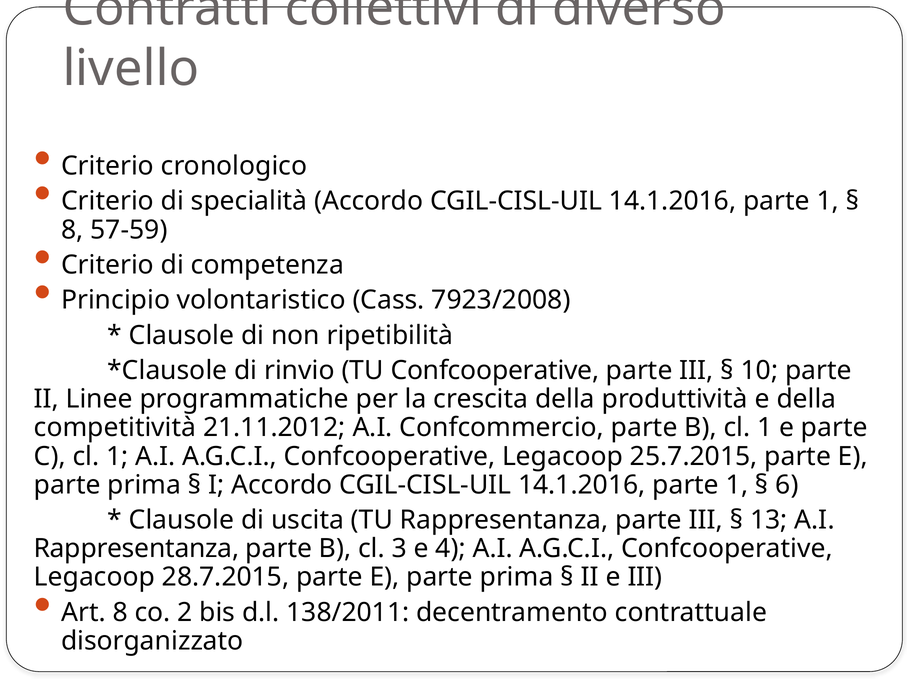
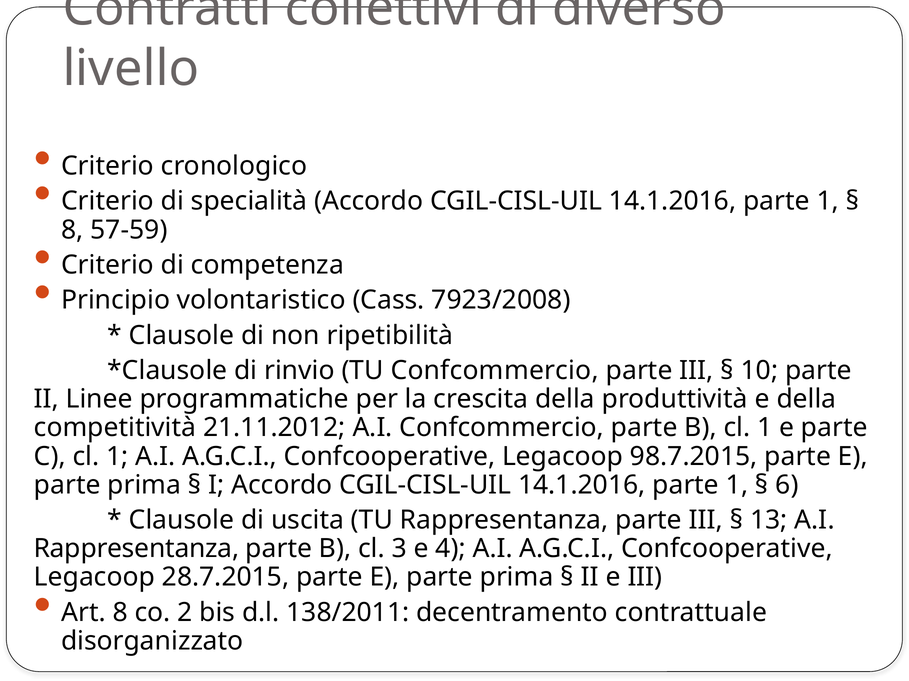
TU Confcooperative: Confcooperative -> Confcommercio
25.7.2015: 25.7.2015 -> 98.7.2015
